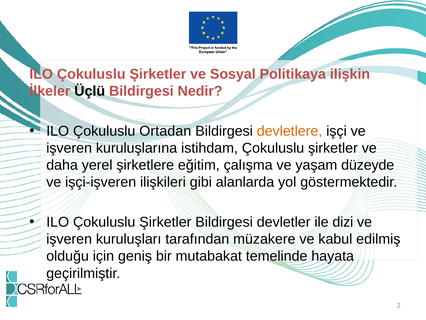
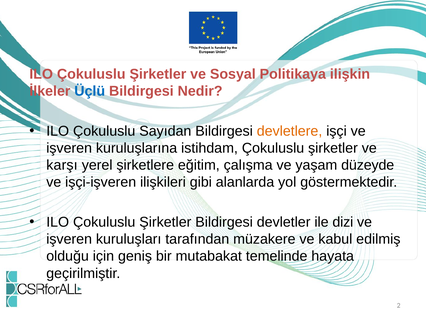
Üçlü colour: black -> blue
Ortadan: Ortadan -> Sayıdan
daha: daha -> karşı
